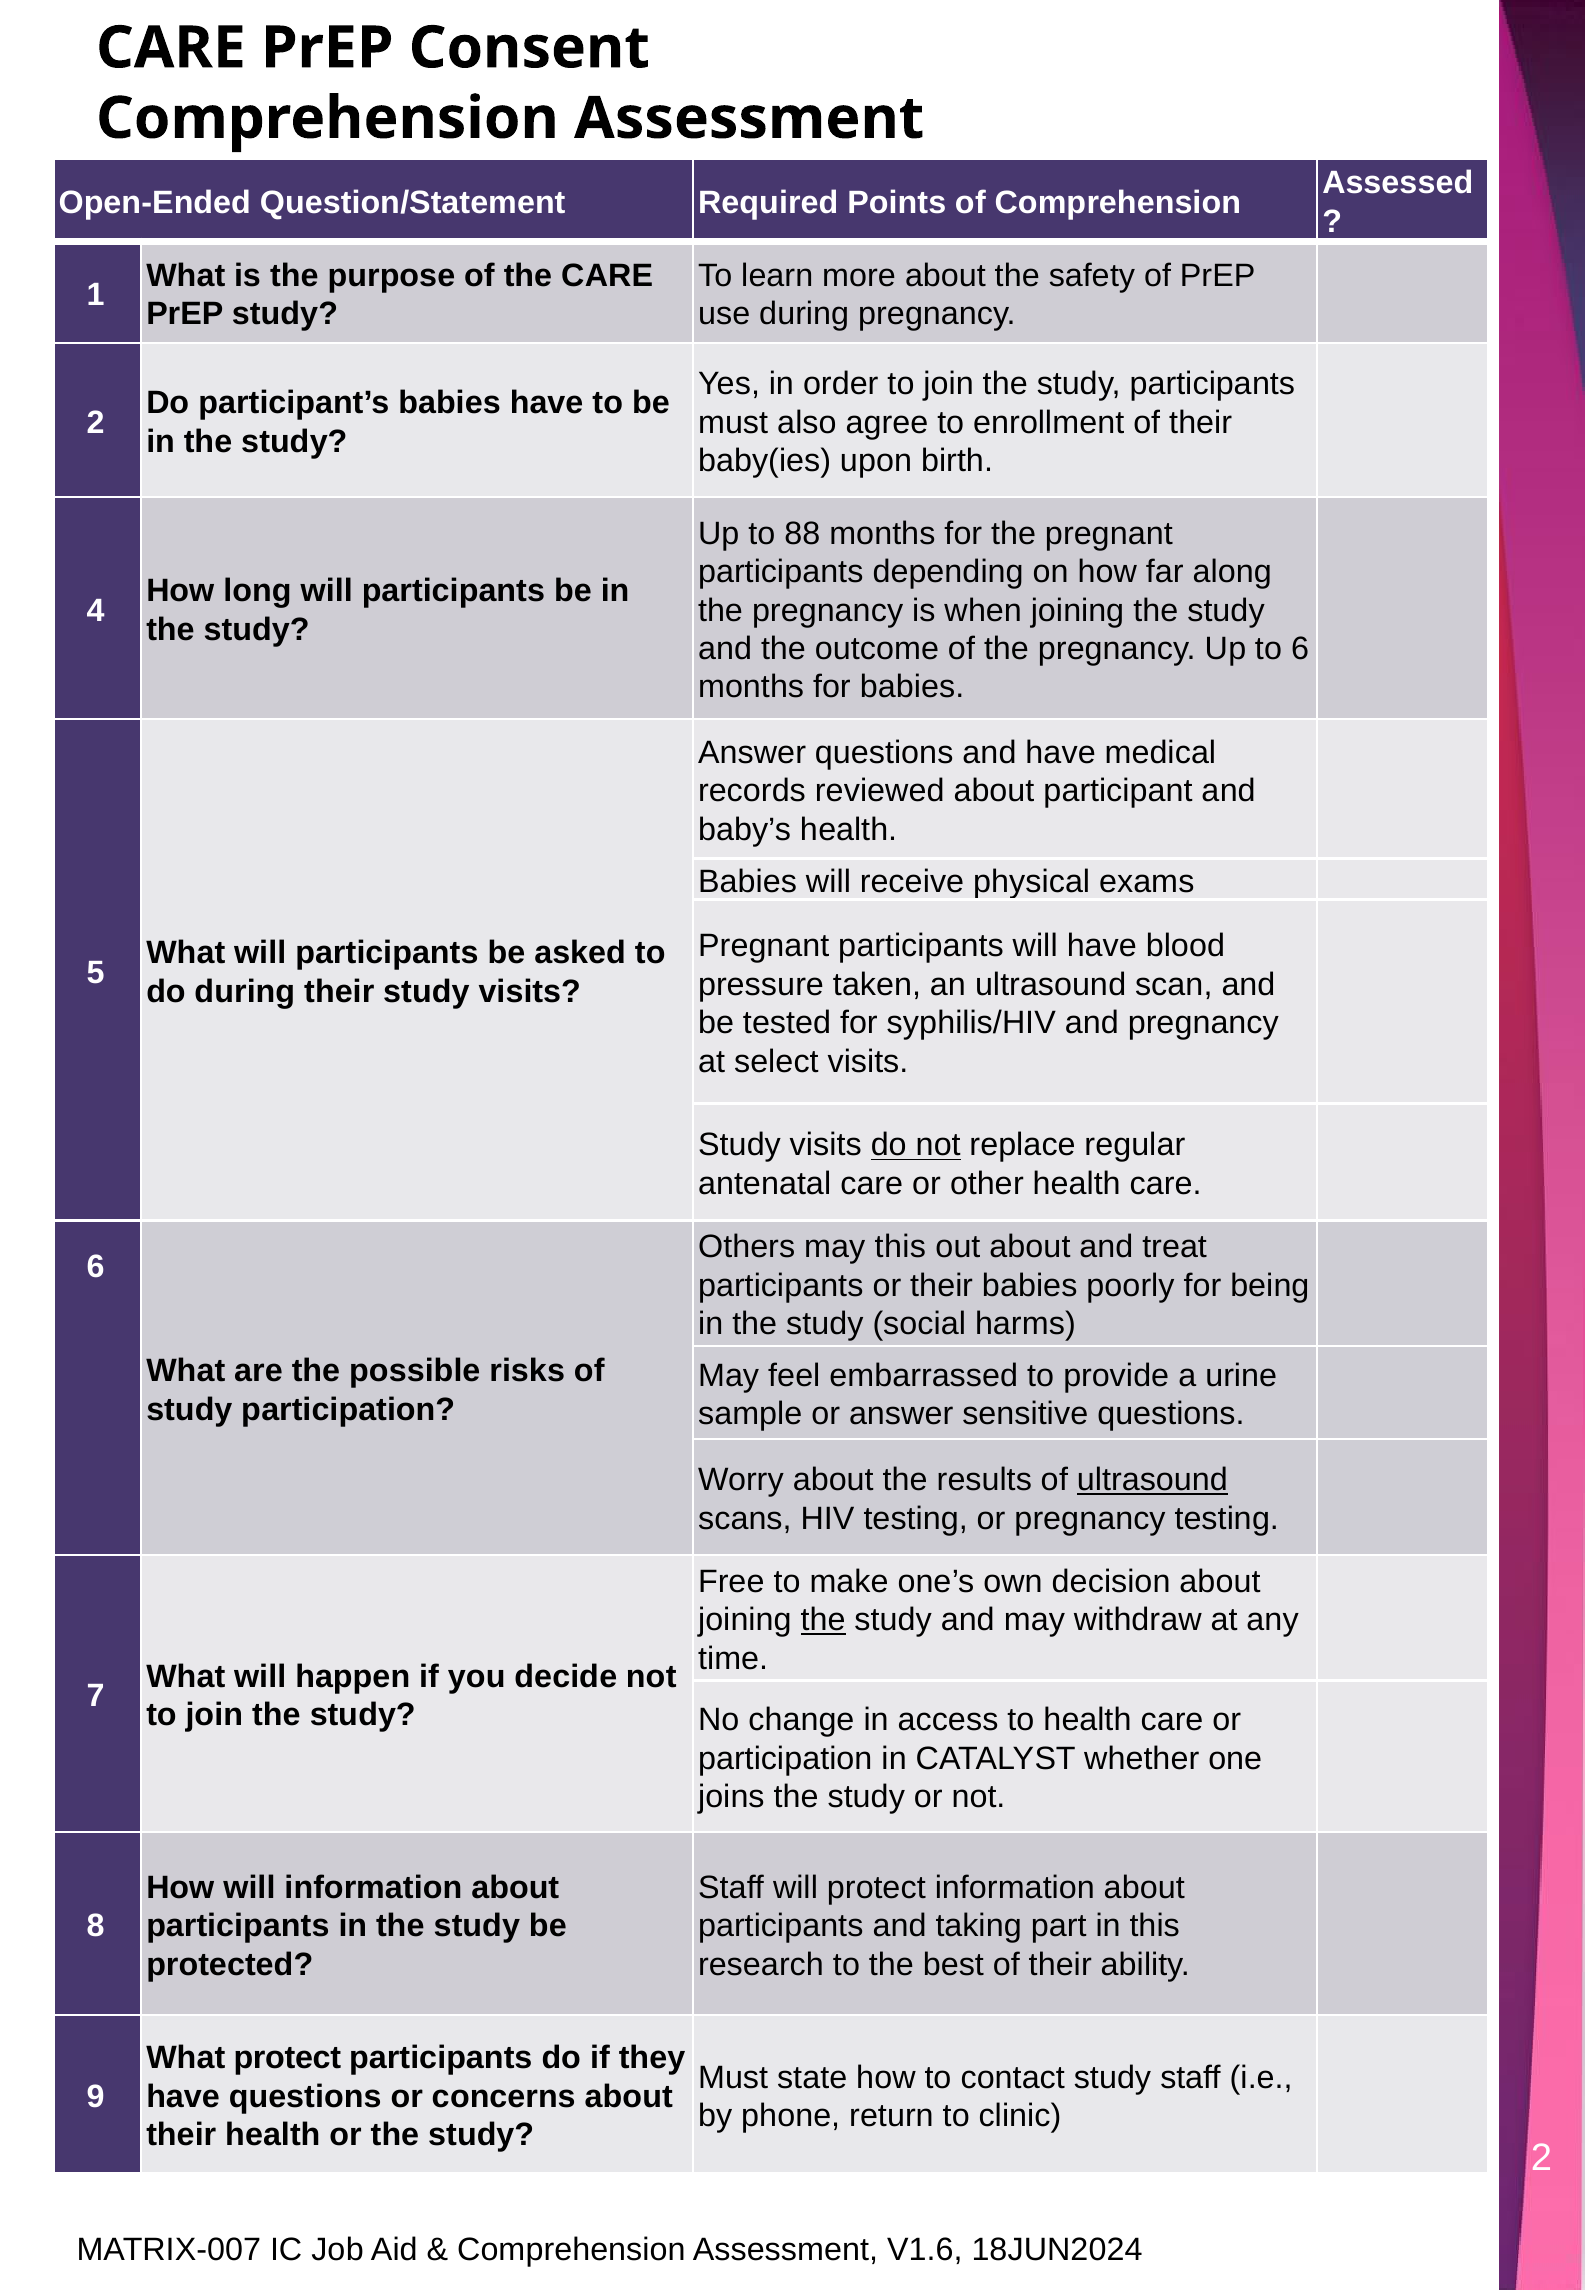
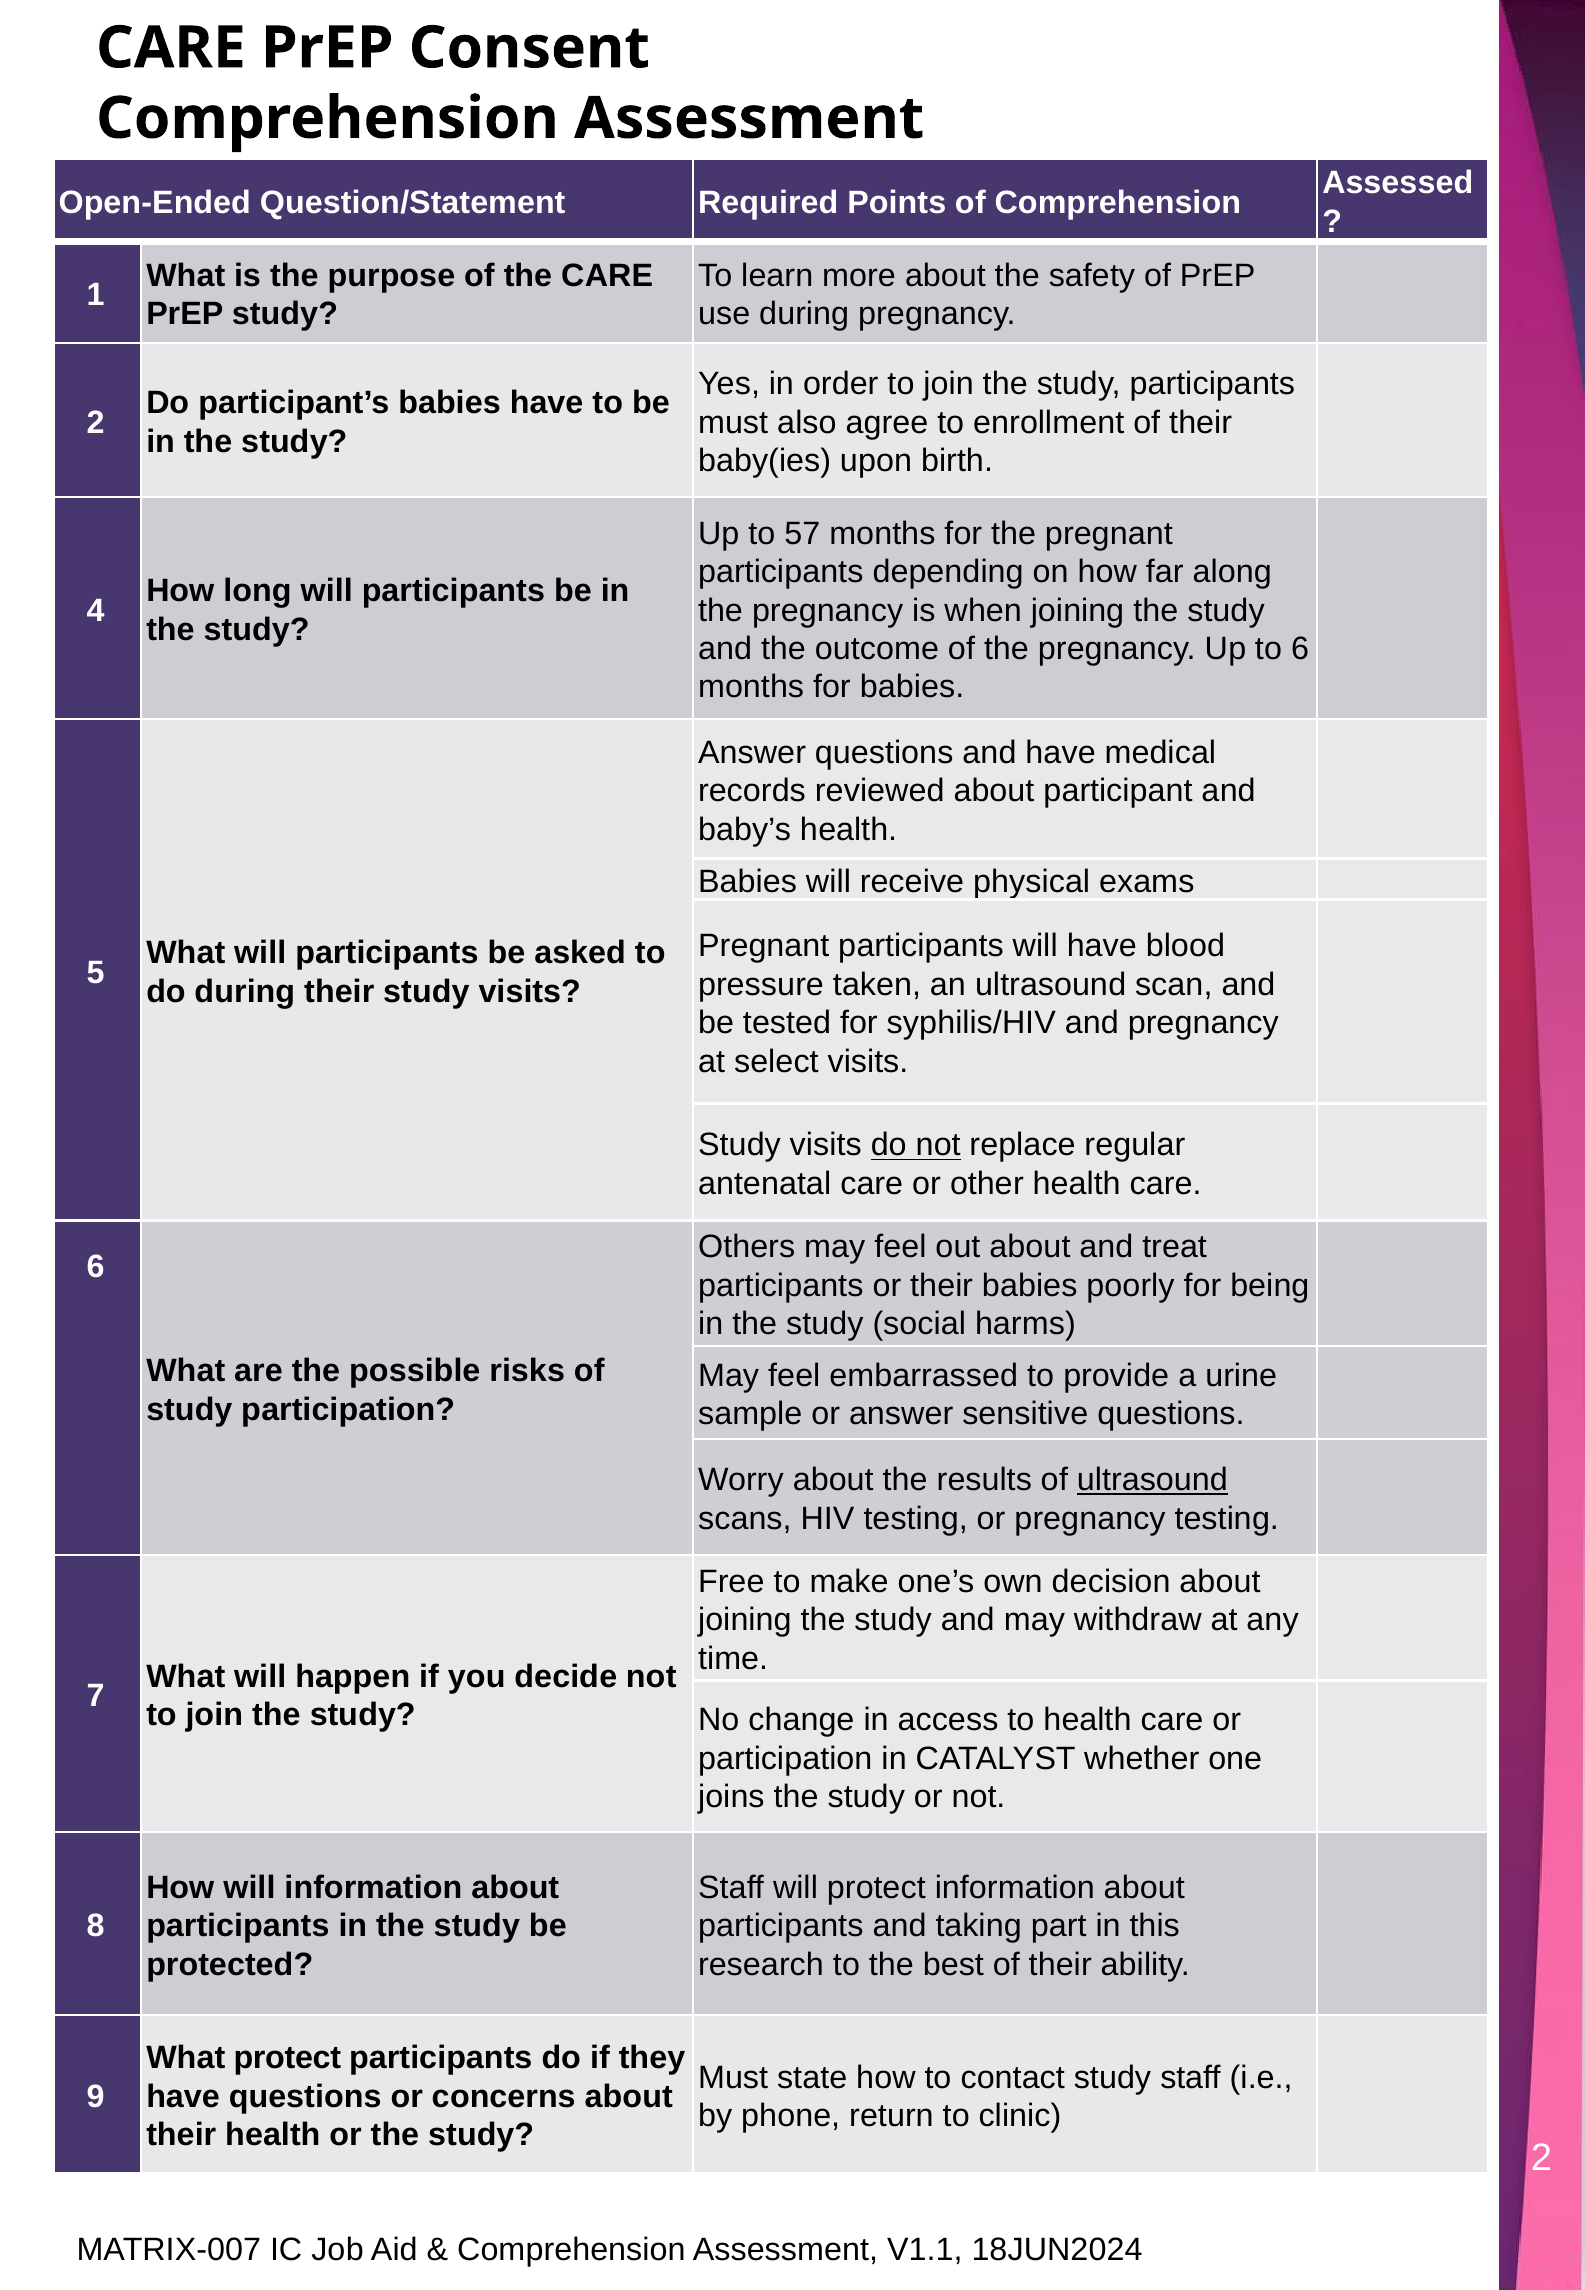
88: 88 -> 57
Others may this: this -> feel
the at (823, 1620) underline: present -> none
V1.6: V1.6 -> V1.1
